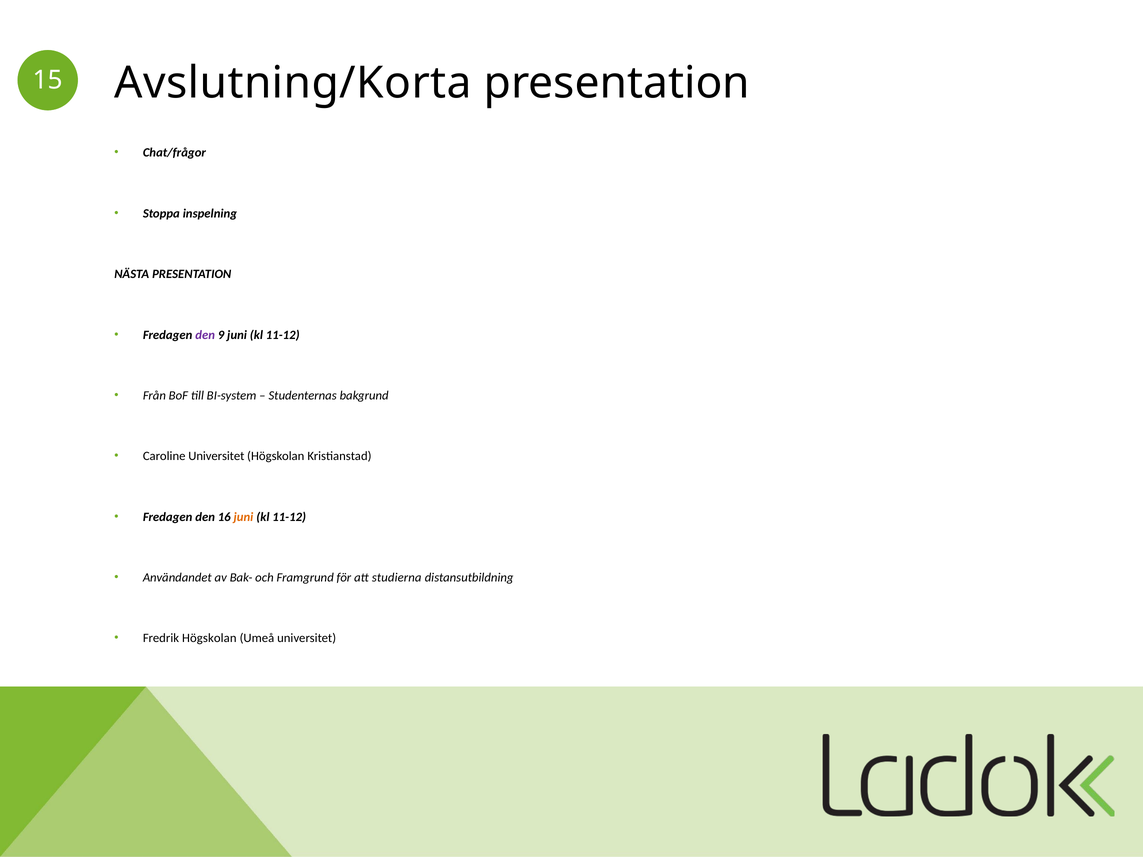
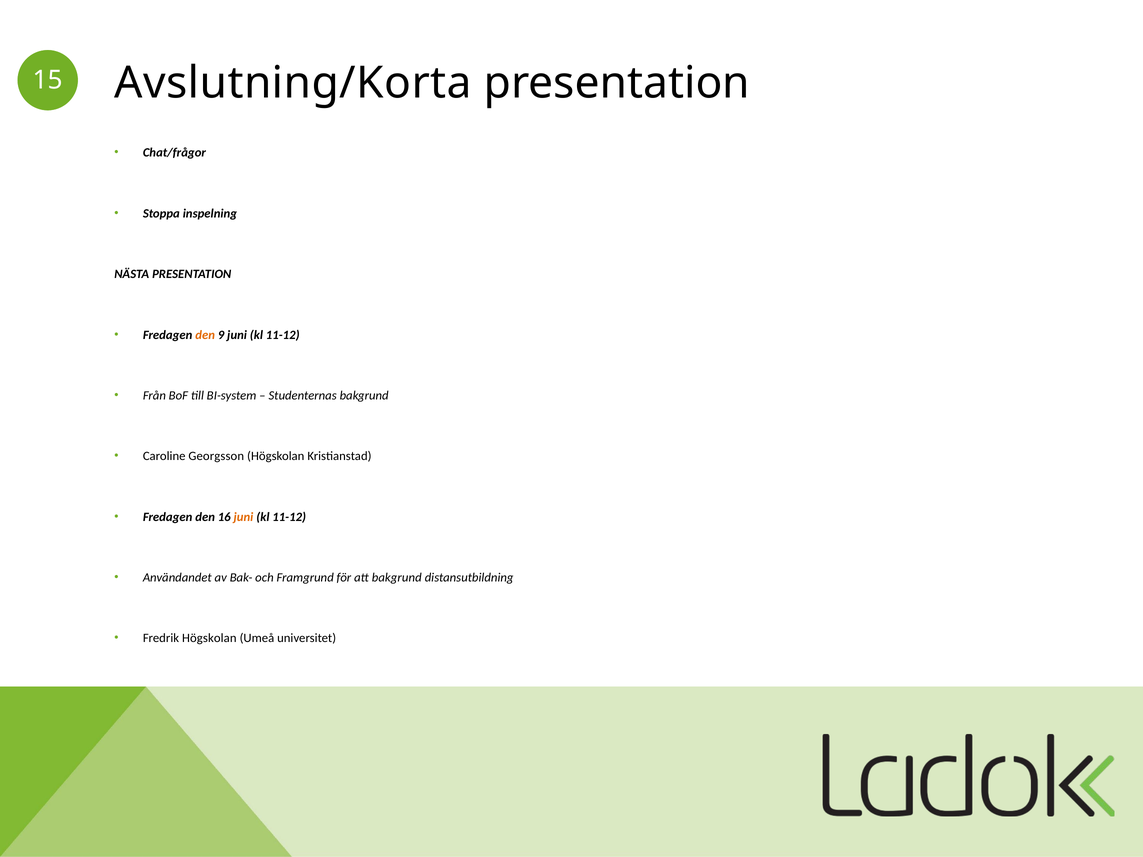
den at (205, 335) colour: purple -> orange
Caroline Universitet: Universitet -> Georgsson
att studierna: studierna -> bakgrund
